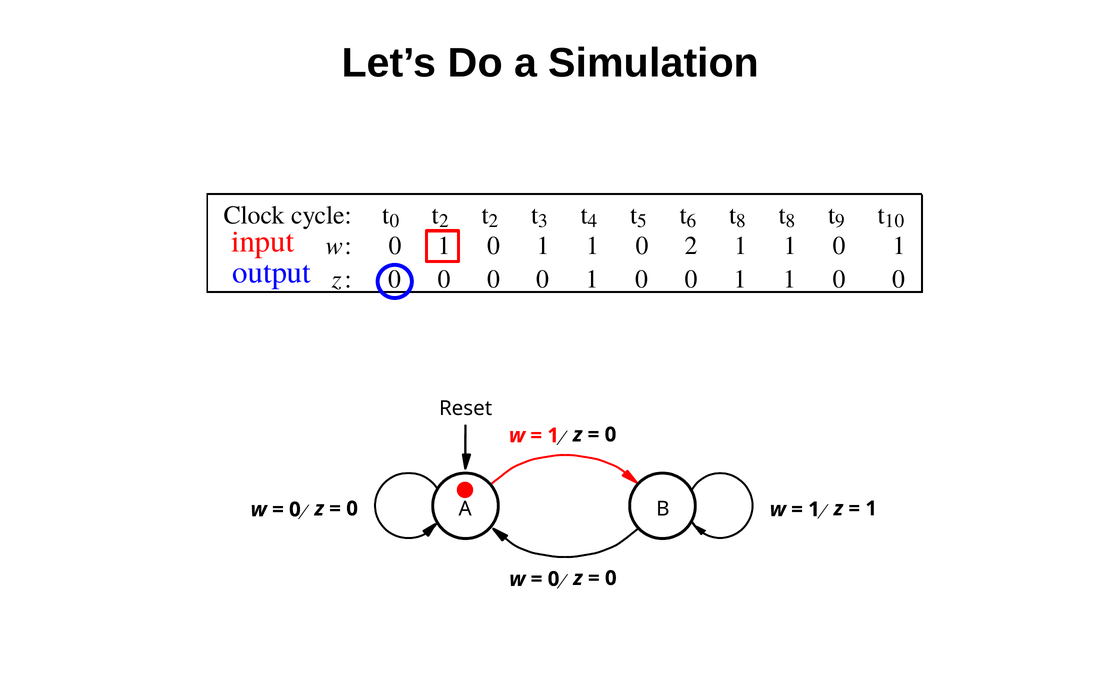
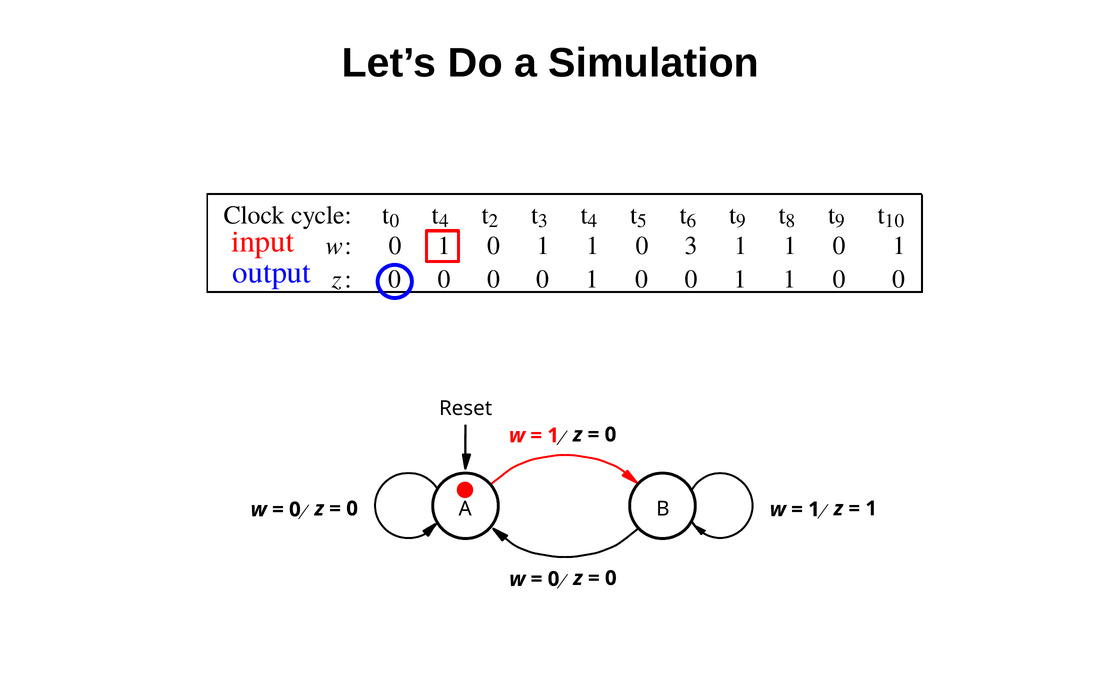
0 t 2: 2 -> 4
6 t 8: 8 -> 9
0 2: 2 -> 3
